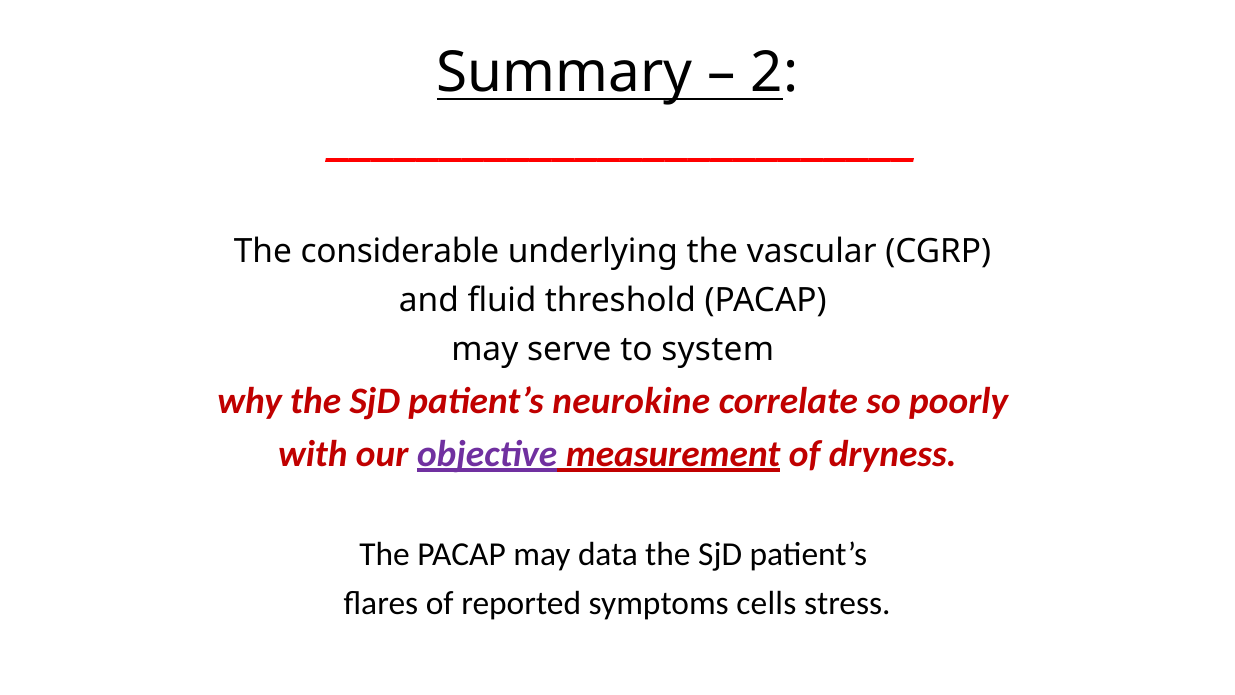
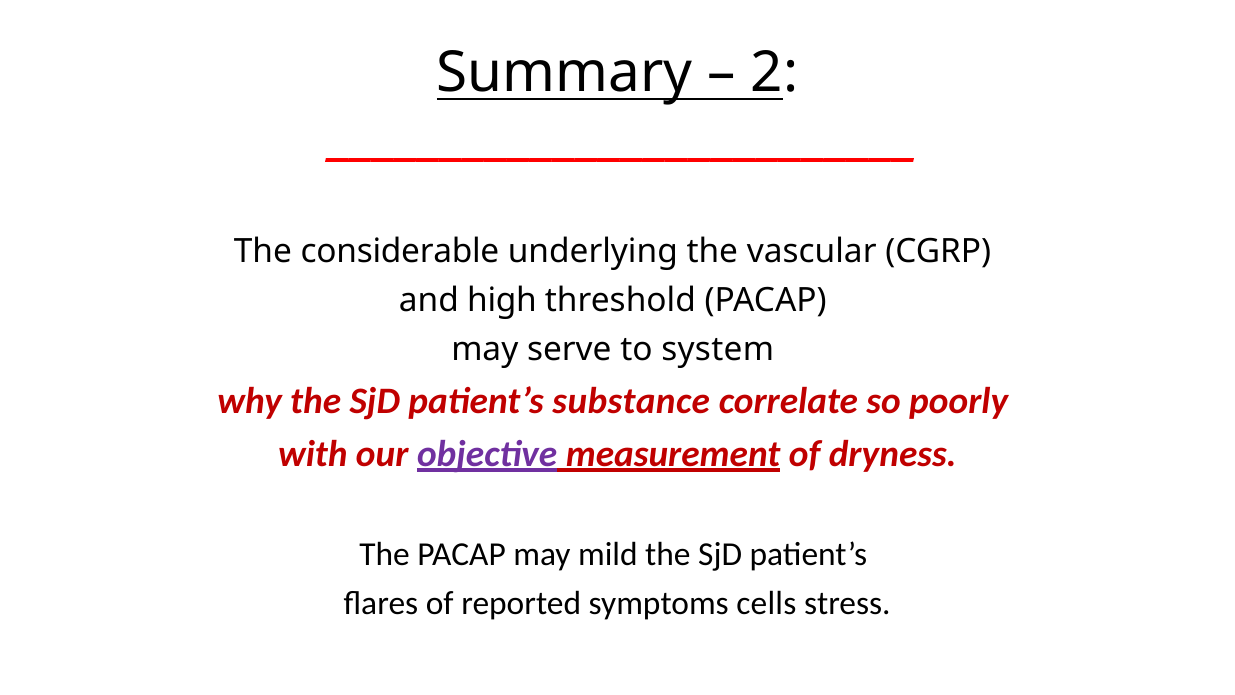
fluid: fluid -> high
neurokine: neurokine -> substance
data: data -> mild
